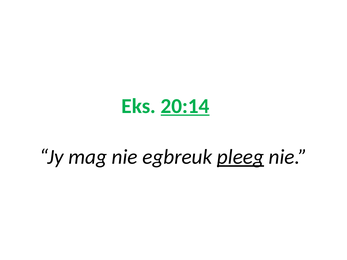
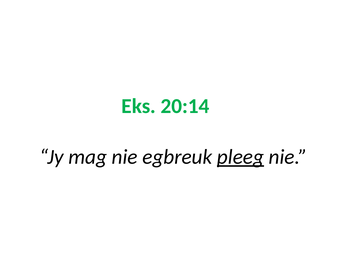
20:14 underline: present -> none
